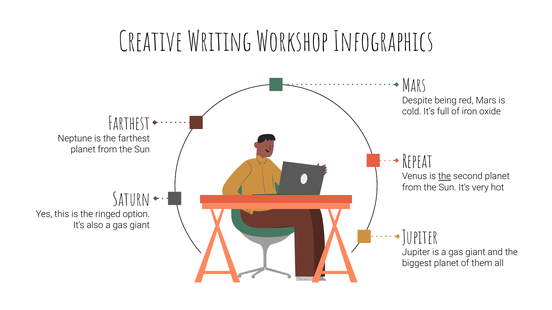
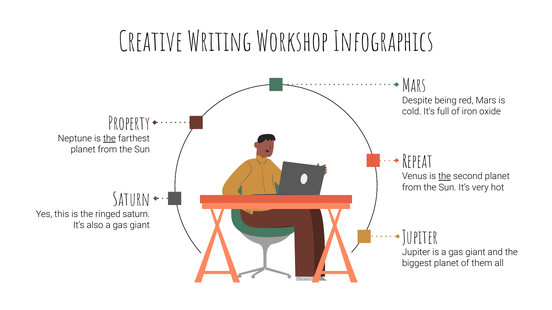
Farthest at (129, 124): Farthest -> Property
the at (109, 139) underline: none -> present
ringed option: option -> saturn
